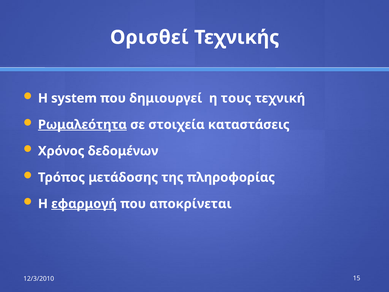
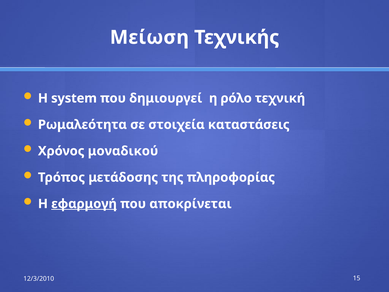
Ορισθεί: Ορισθεί -> Μείωση
τους: τους -> ρόλο
Ρωμαλεότητα underline: present -> none
δεδομένων: δεδομένων -> μοναδικού
